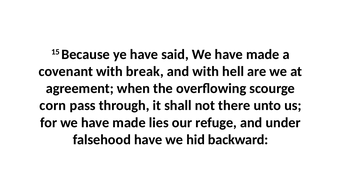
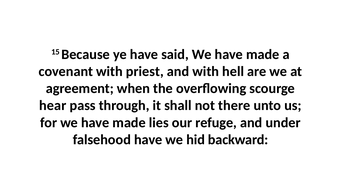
break: break -> priest
corn: corn -> hear
